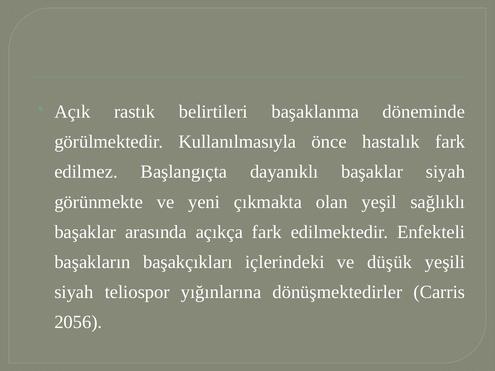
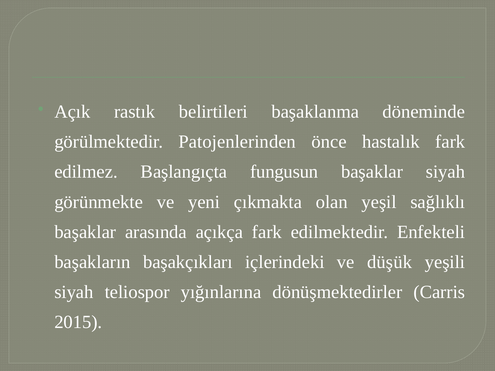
Kullanılmasıyla: Kullanılmasıyla -> Patojenlerinden
dayanıklı: dayanıklı -> fungusun
2056: 2056 -> 2015
